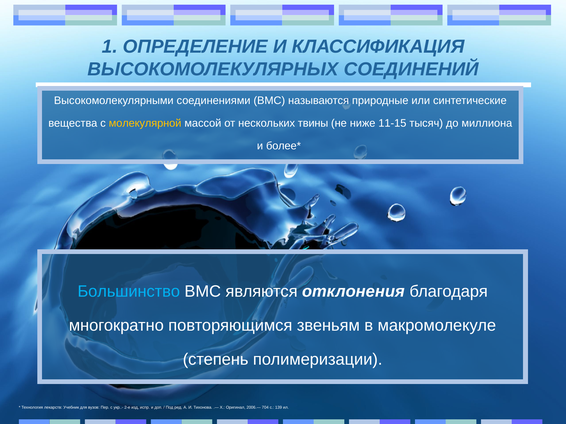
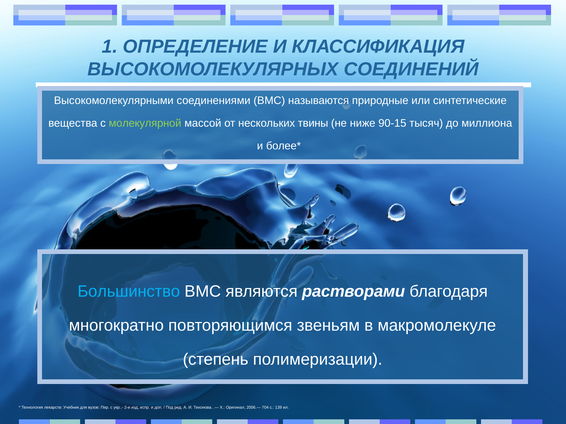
молекулярной colour: yellow -> light green
11-15: 11-15 -> 90-15
отклонения: отклонения -> растворами
